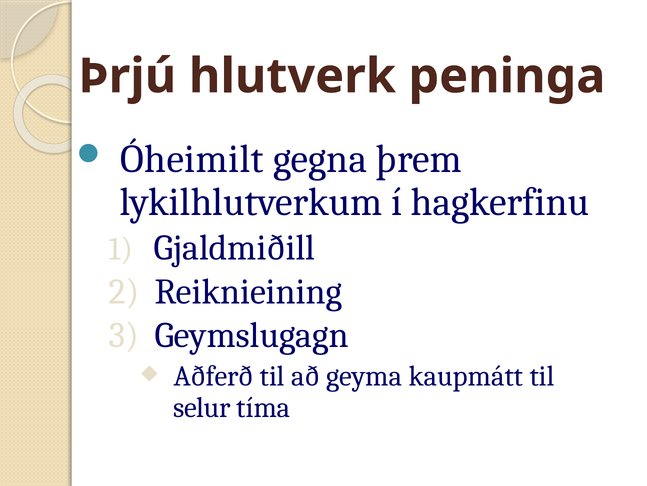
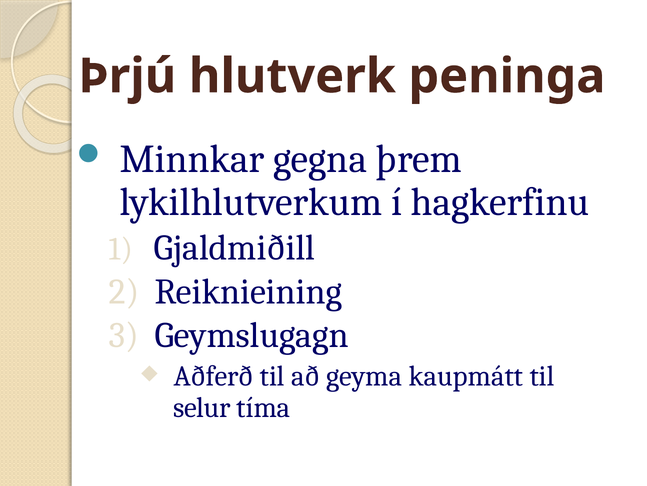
Óheimilt: Óheimilt -> Minnkar
